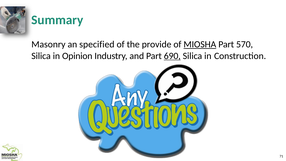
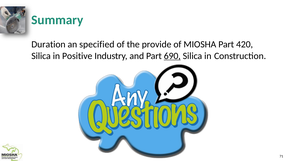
Masonry: Masonry -> Duration
MIOSHA underline: present -> none
570: 570 -> 420
Opinion: Opinion -> Positive
